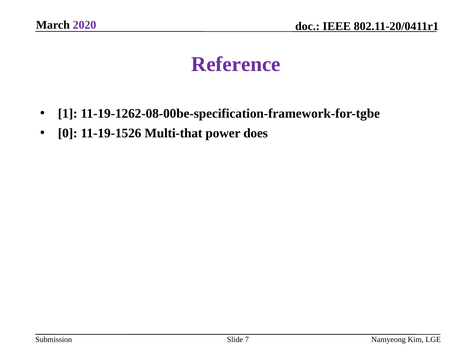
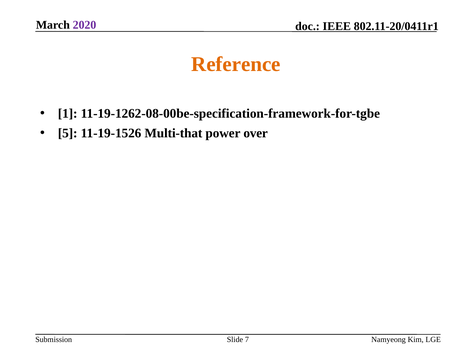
Reference colour: purple -> orange
0: 0 -> 5
does: does -> over
